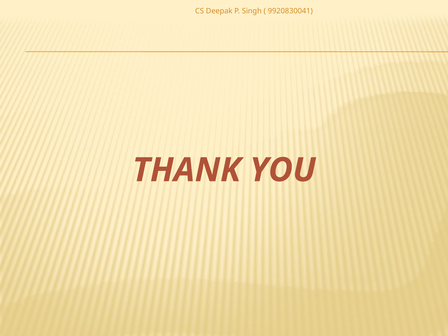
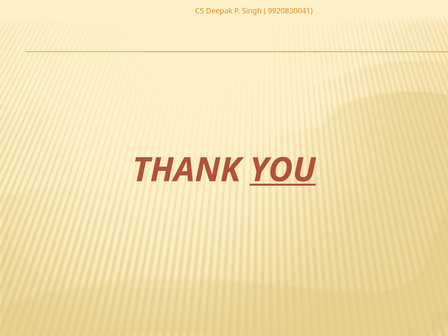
YOU underline: none -> present
